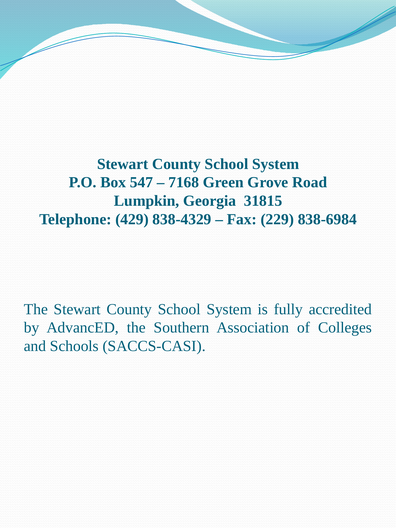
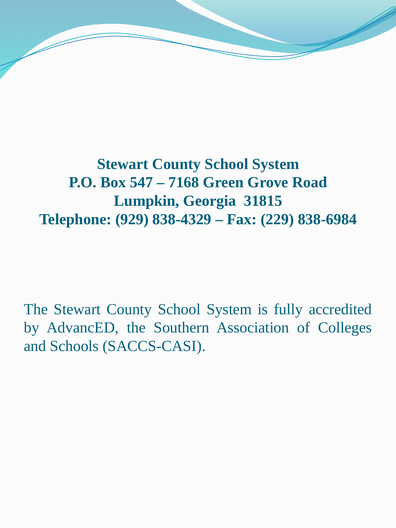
429: 429 -> 929
